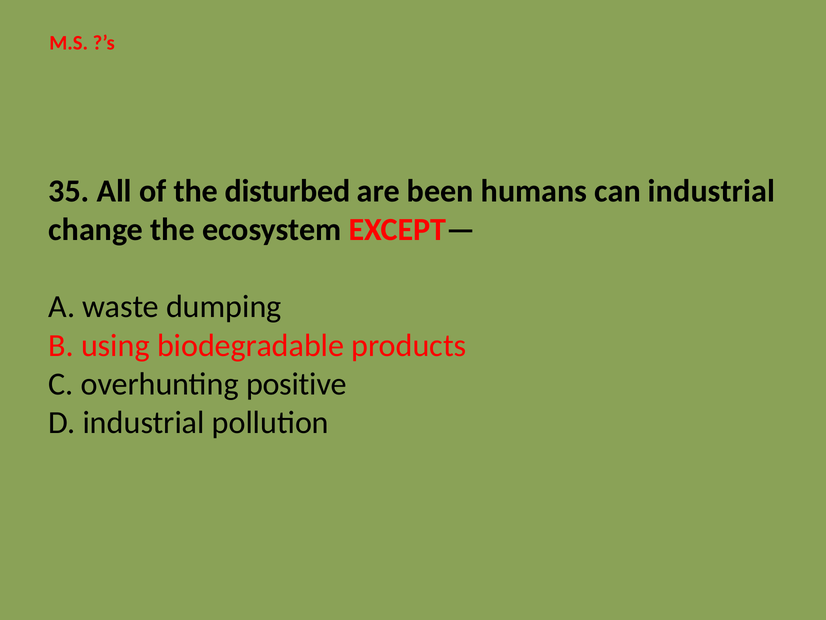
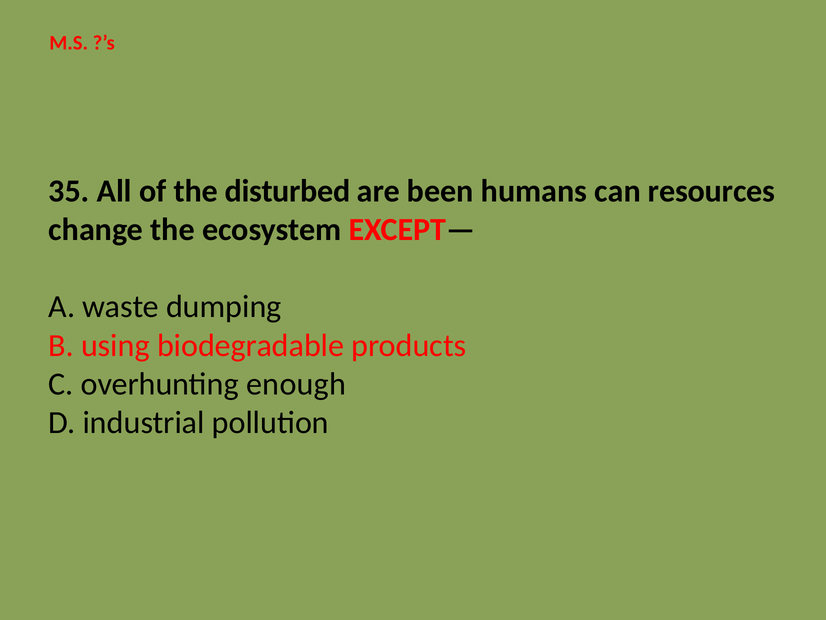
can industrial: industrial -> resources
positive: positive -> enough
